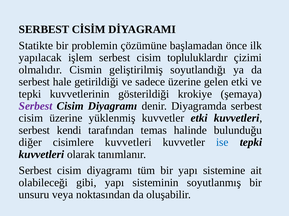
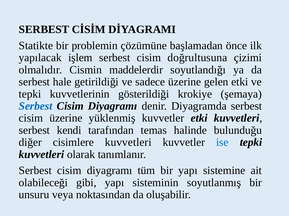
topluluklardır: topluluklardır -> doğrultusuna
geliştirilmiş: geliştirilmiş -> maddelerdir
Serbest at (36, 106) colour: purple -> blue
